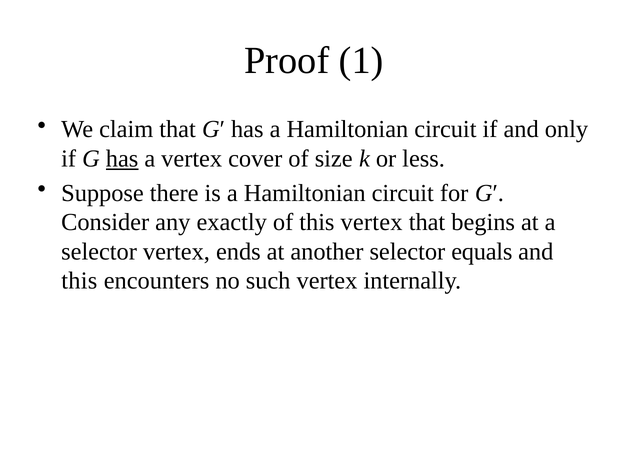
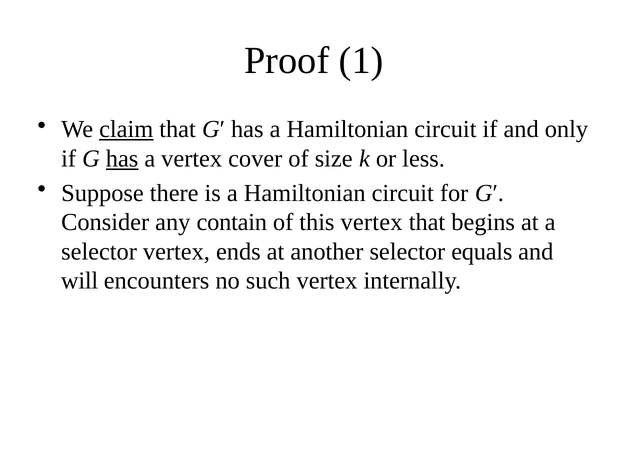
claim underline: none -> present
exactly: exactly -> contain
this at (79, 281): this -> will
